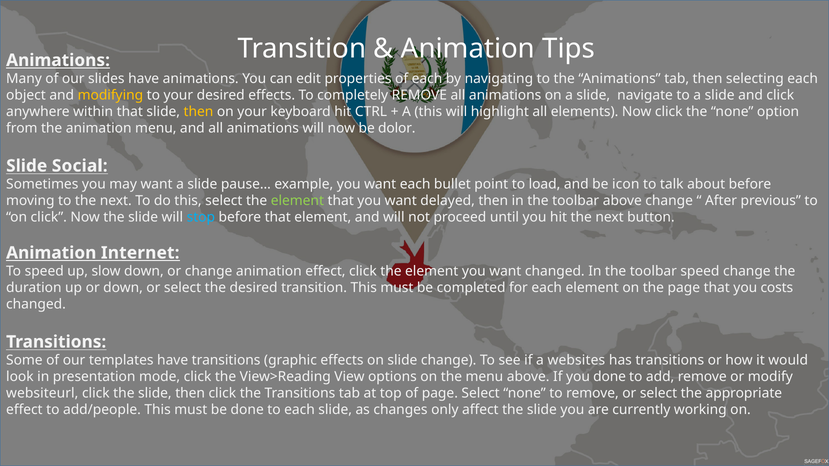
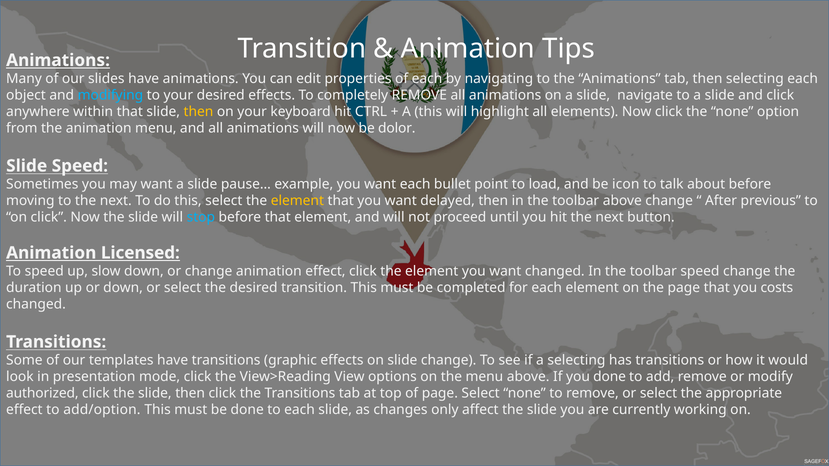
modifying colour: yellow -> light blue
Slide Social: Social -> Speed
element at (297, 201) colour: light green -> yellow
Internet: Internet -> Licensed
a websites: websites -> selecting
websiteurl: websiteurl -> authorized
add/people: add/people -> add/option
